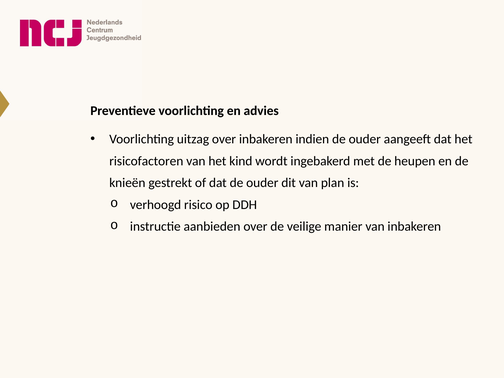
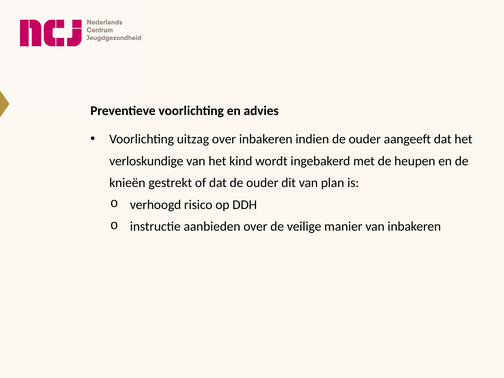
risicofactoren: risicofactoren -> verloskundige
